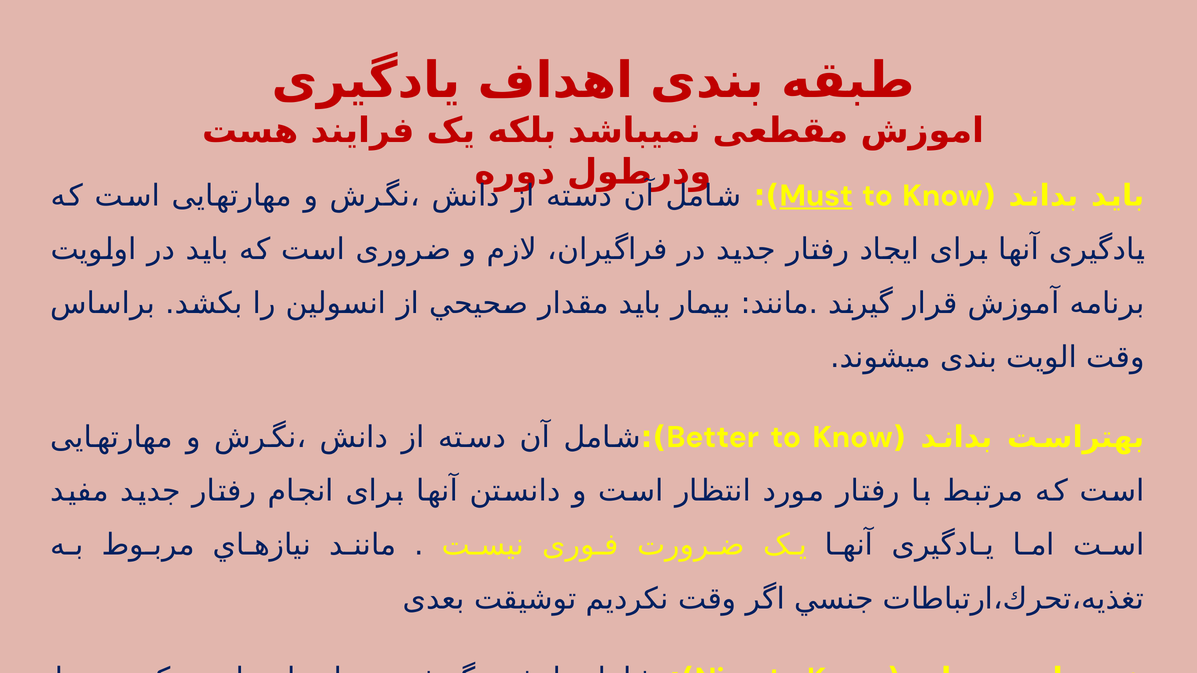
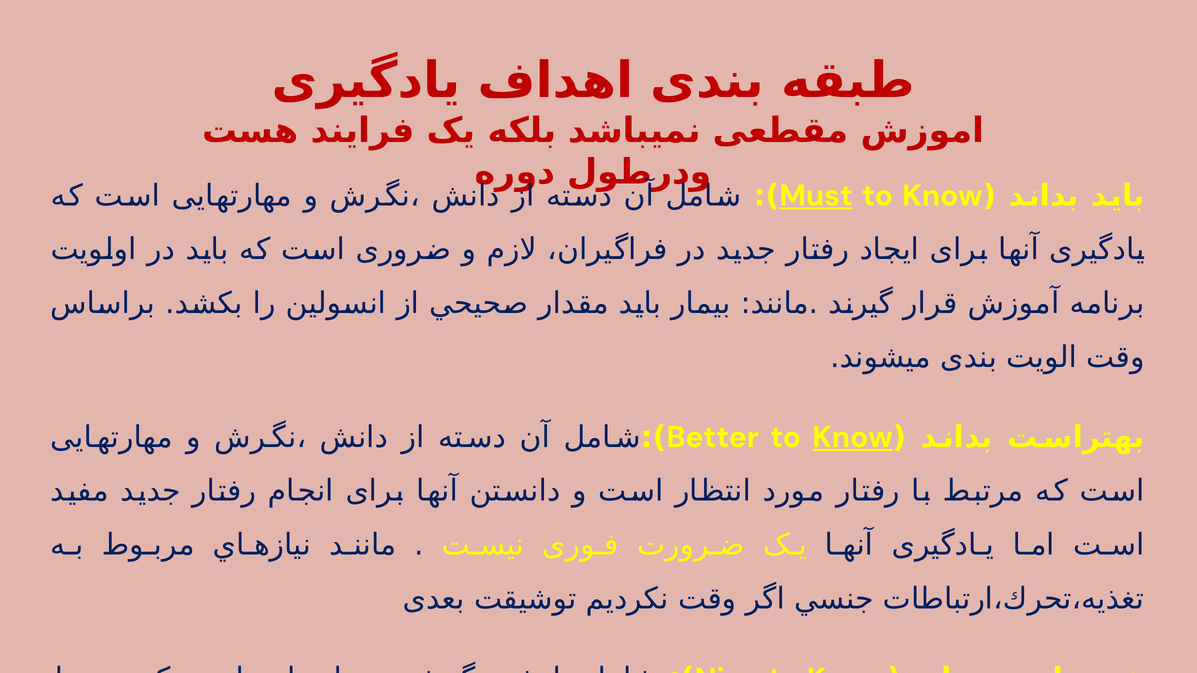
Know at (853, 437) underline: none -> present
